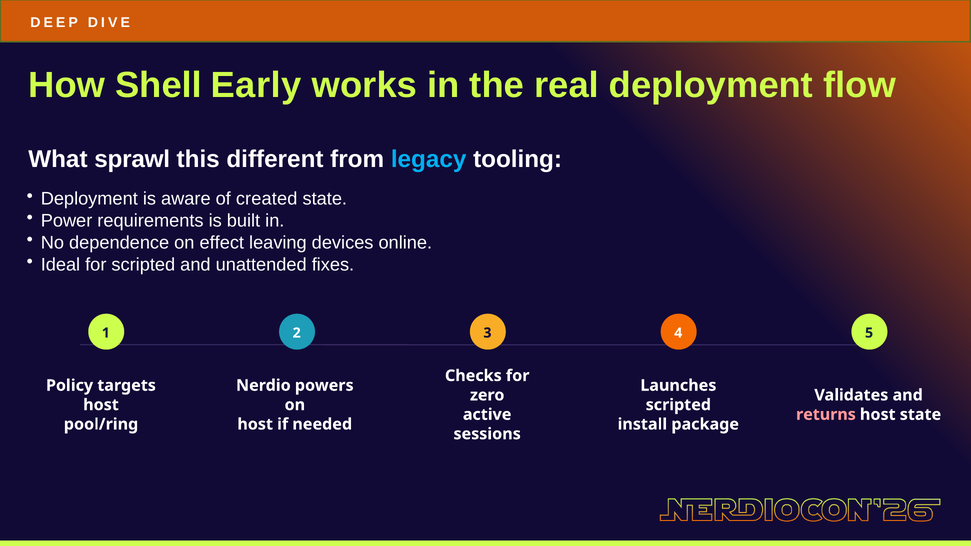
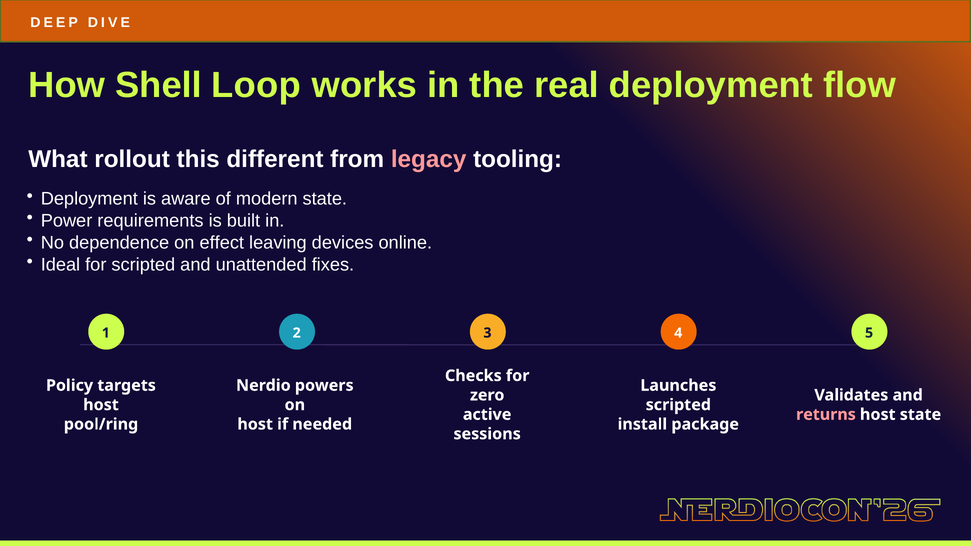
Early: Early -> Loop
sprawl: sprawl -> rollout
legacy colour: light blue -> pink
created: created -> modern
